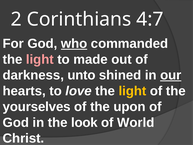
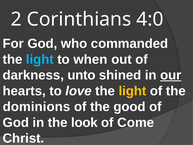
4:7: 4:7 -> 4:0
who underline: present -> none
light at (40, 59) colour: pink -> light blue
made: made -> when
yourselves: yourselves -> dominions
upon: upon -> good
World: World -> Come
